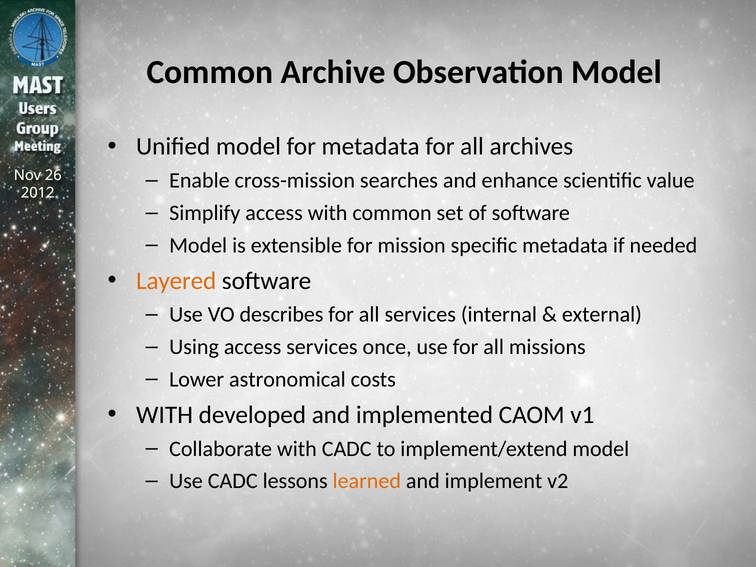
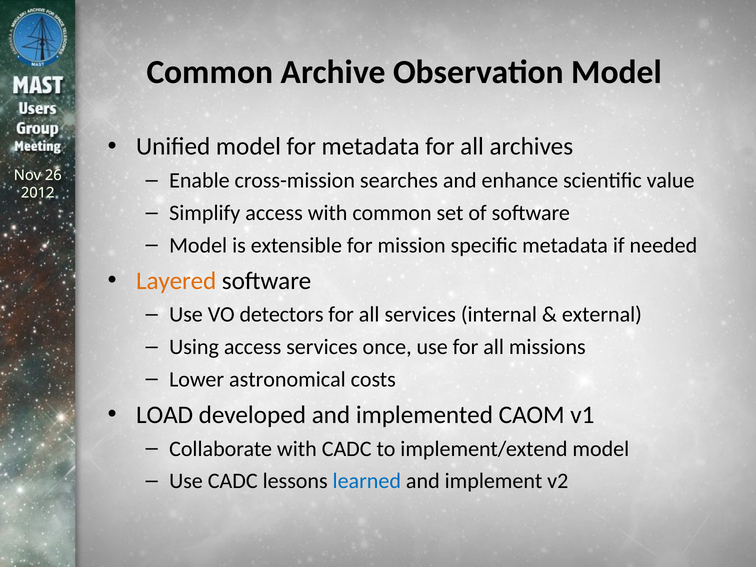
describes: describes -> detectors
WITH at (165, 415): WITH -> LOAD
learned colour: orange -> blue
